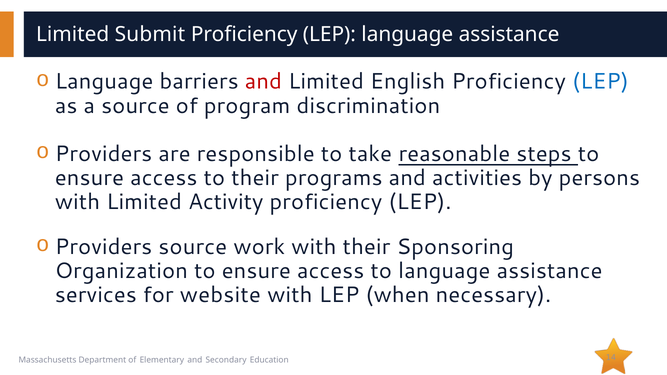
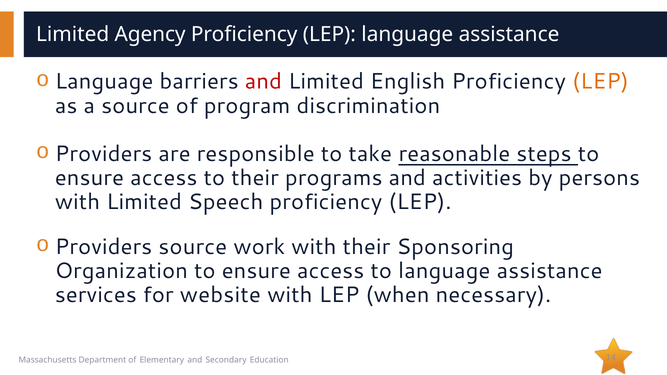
Submit: Submit -> Agency
LEP at (600, 82) colour: blue -> orange
Activity: Activity -> Speech
